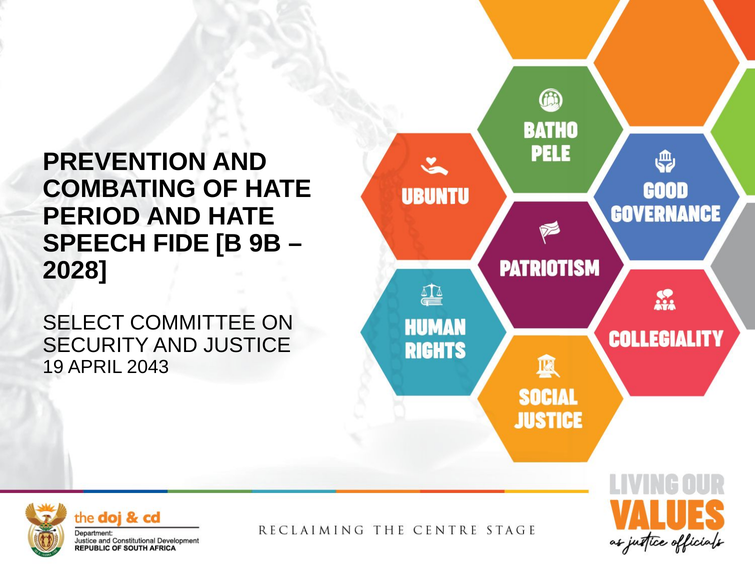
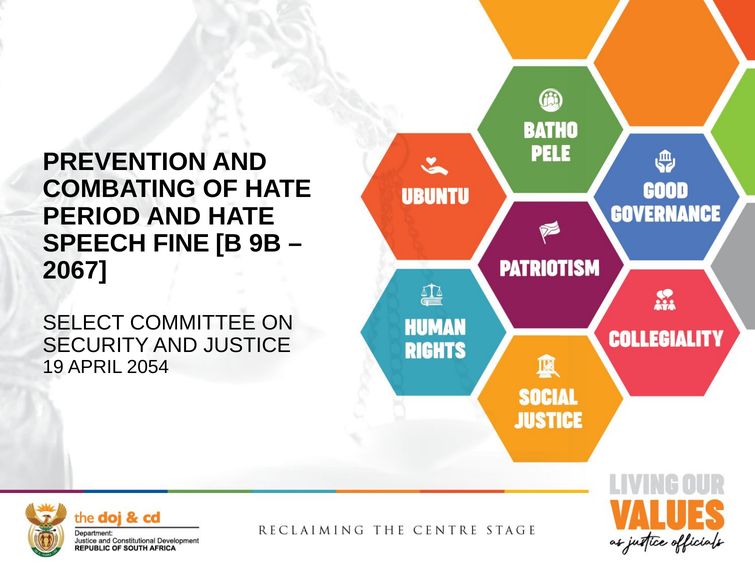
FIDE: FIDE -> FINE
2028: 2028 -> 2067
2043: 2043 -> 2054
